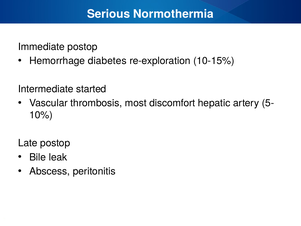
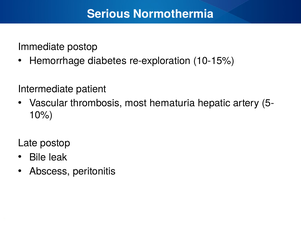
started: started -> patient
discomfort: discomfort -> hematuria
